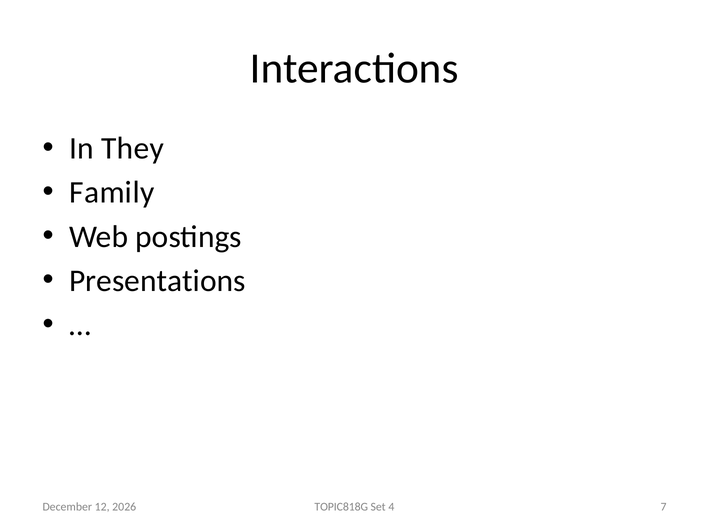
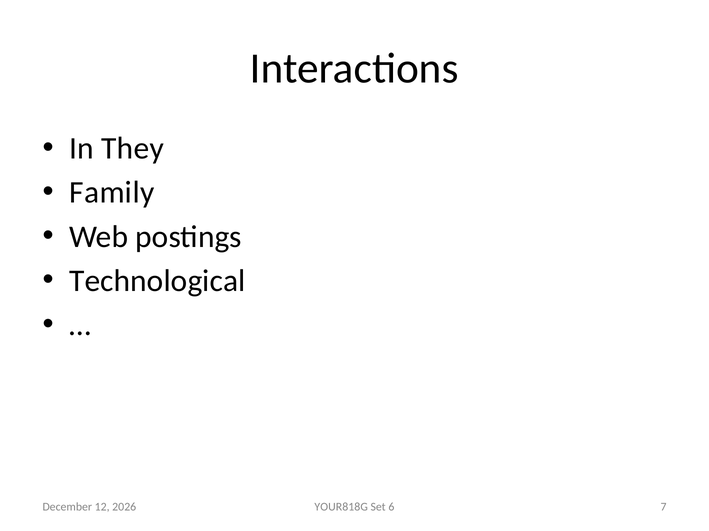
Presentations: Presentations -> Technological
TOPIC818G: TOPIC818G -> YOUR818G
4: 4 -> 6
